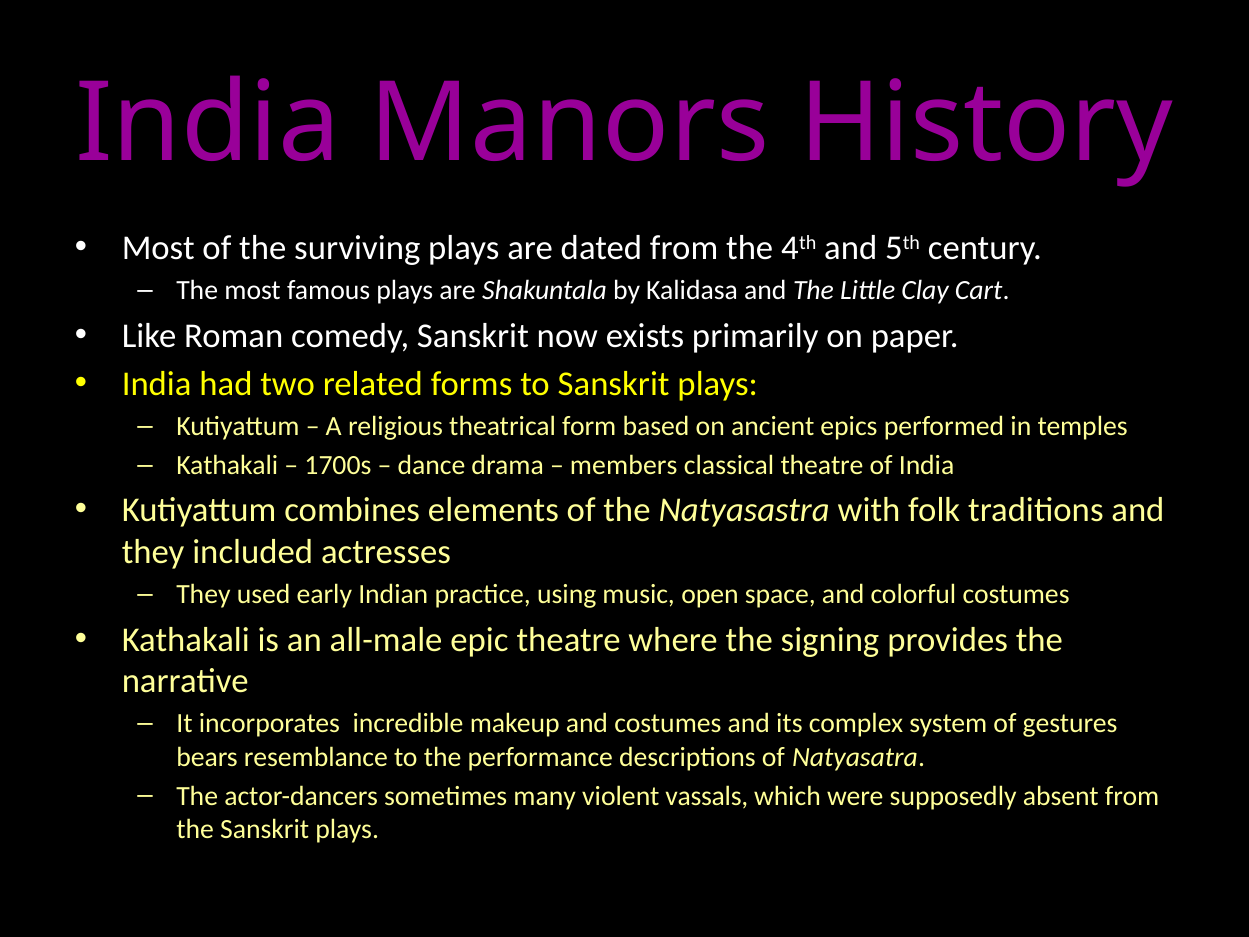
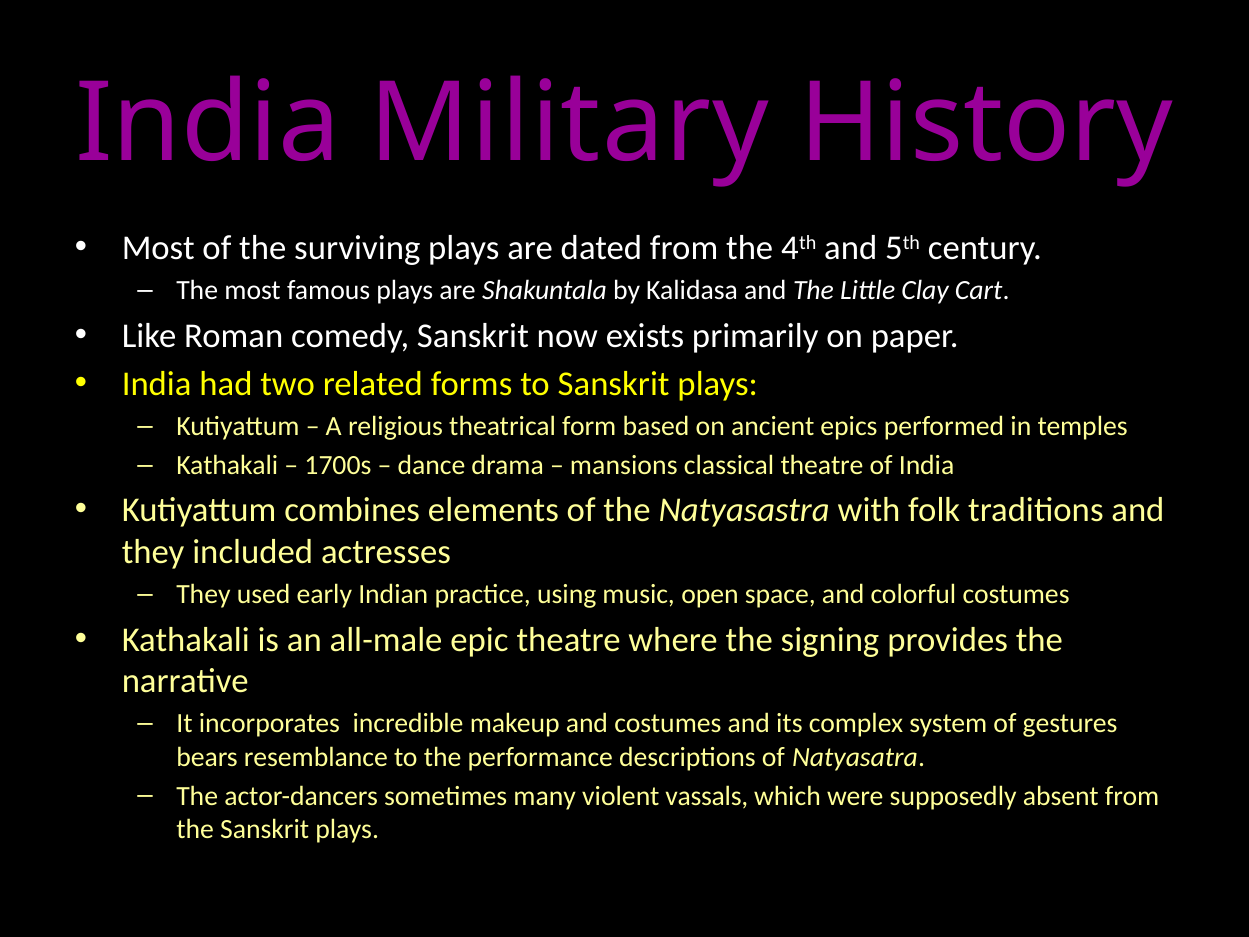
Manors: Manors -> Military
members: members -> mansions
